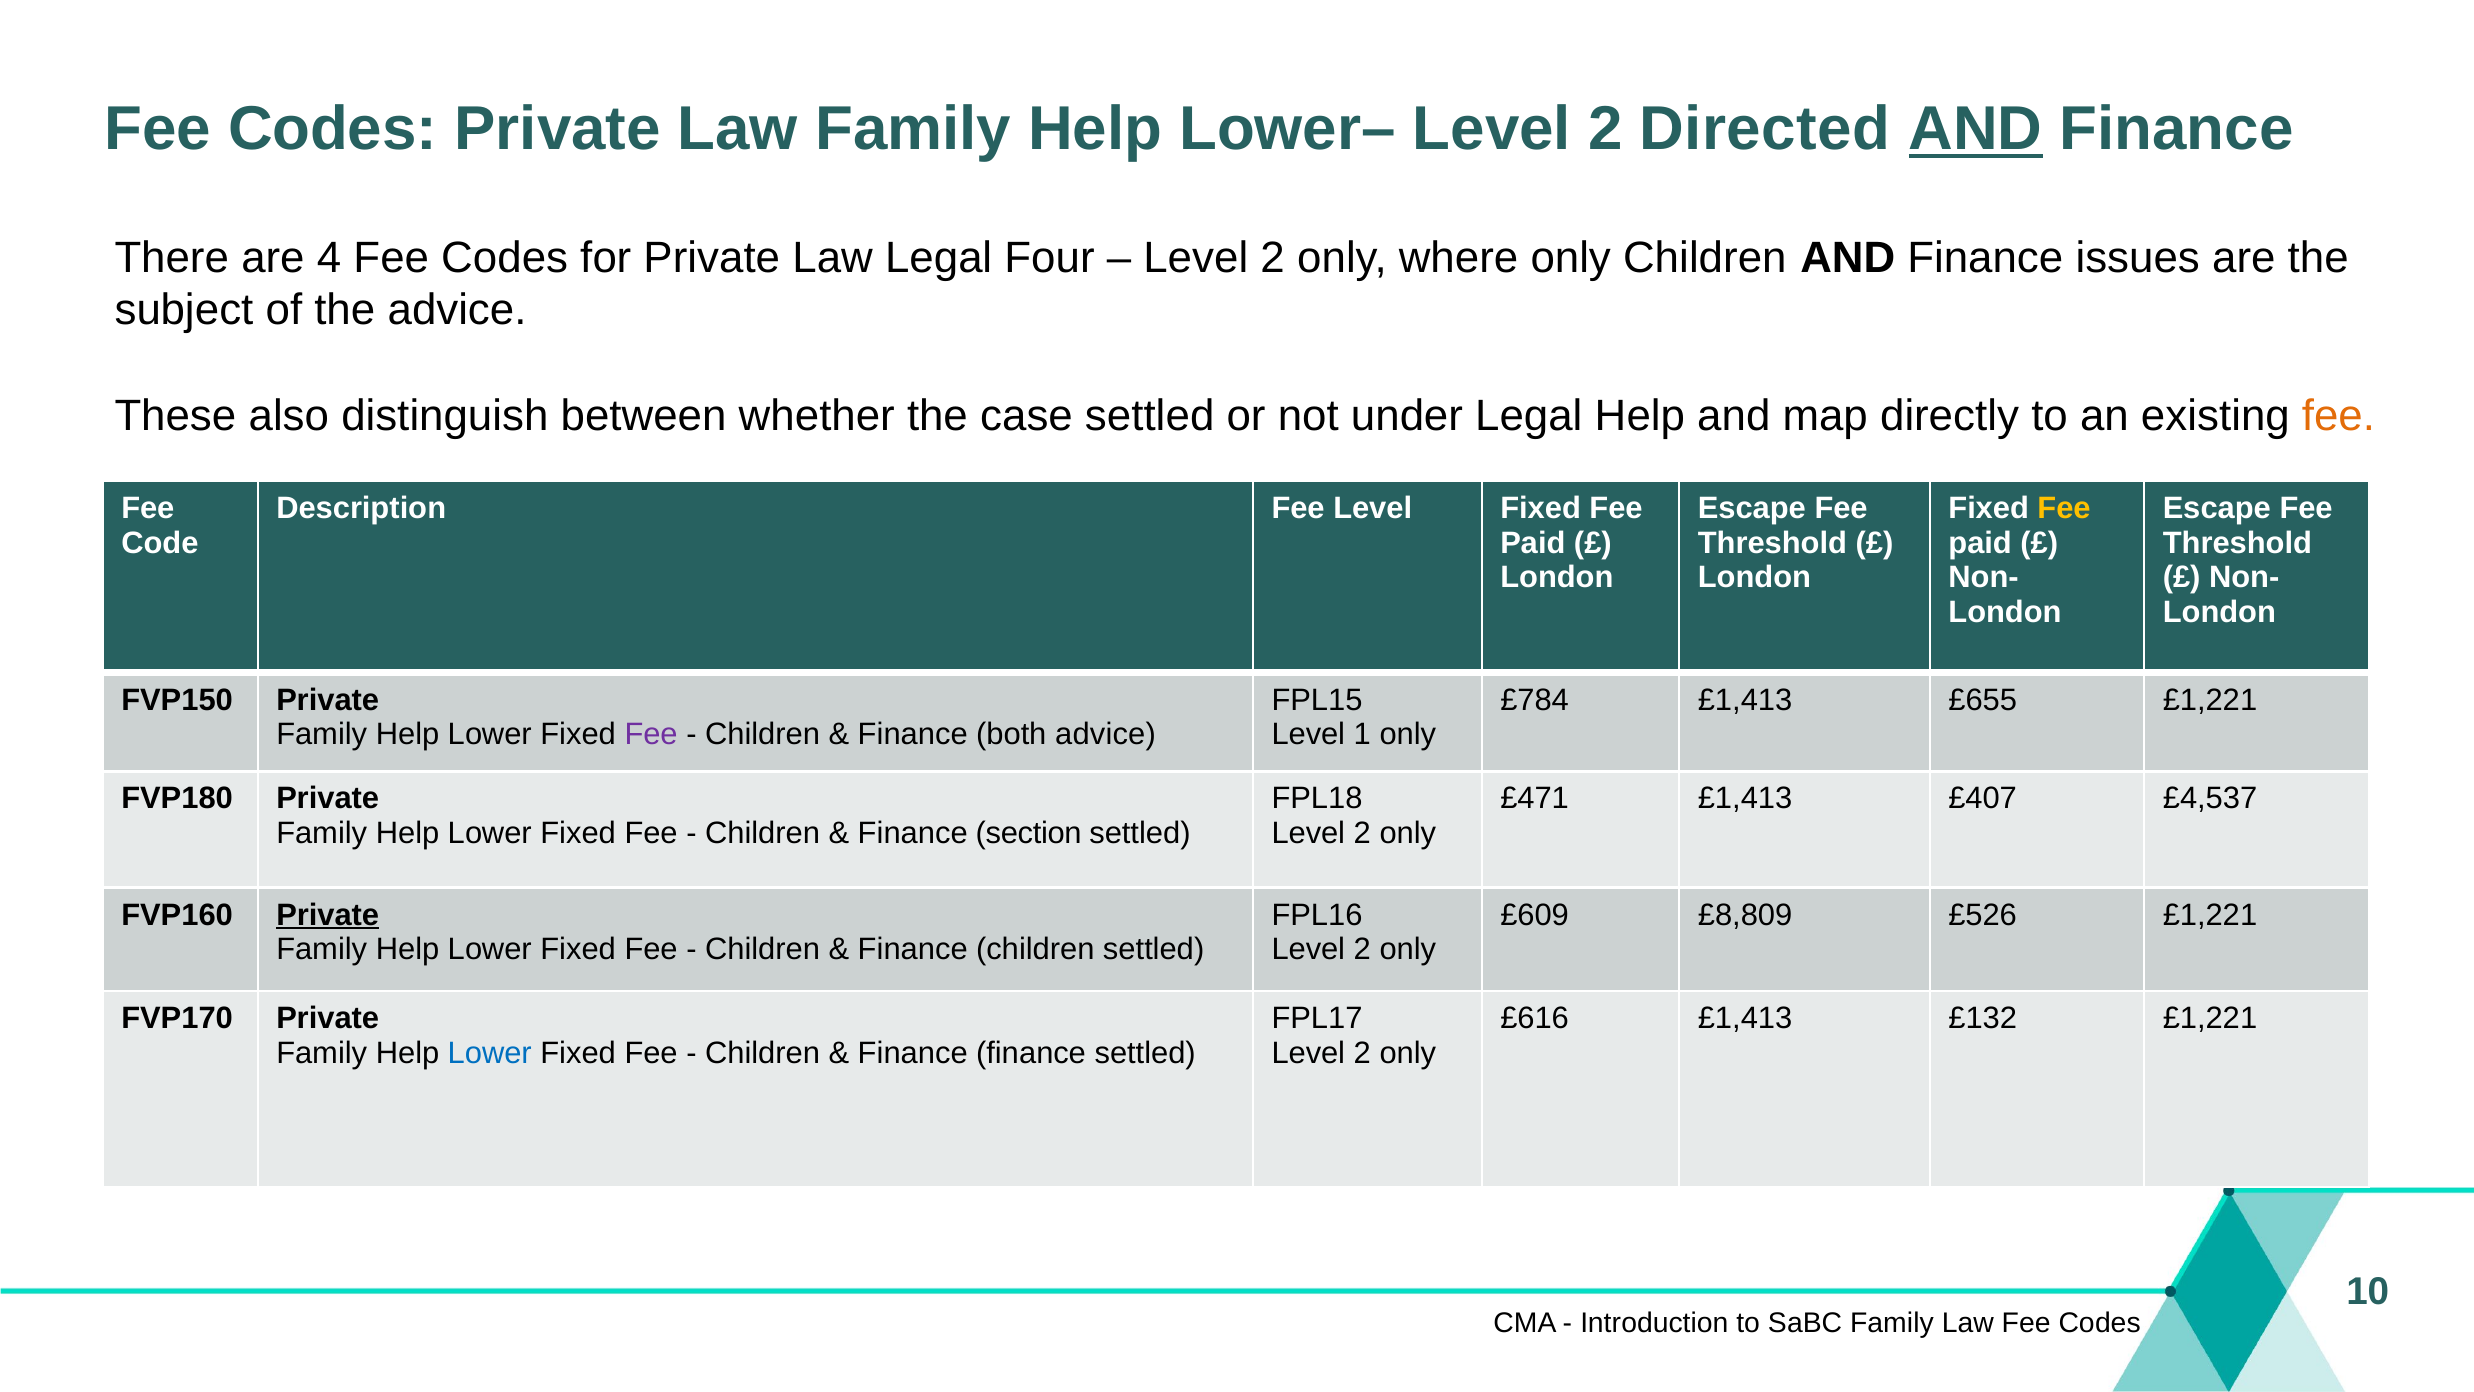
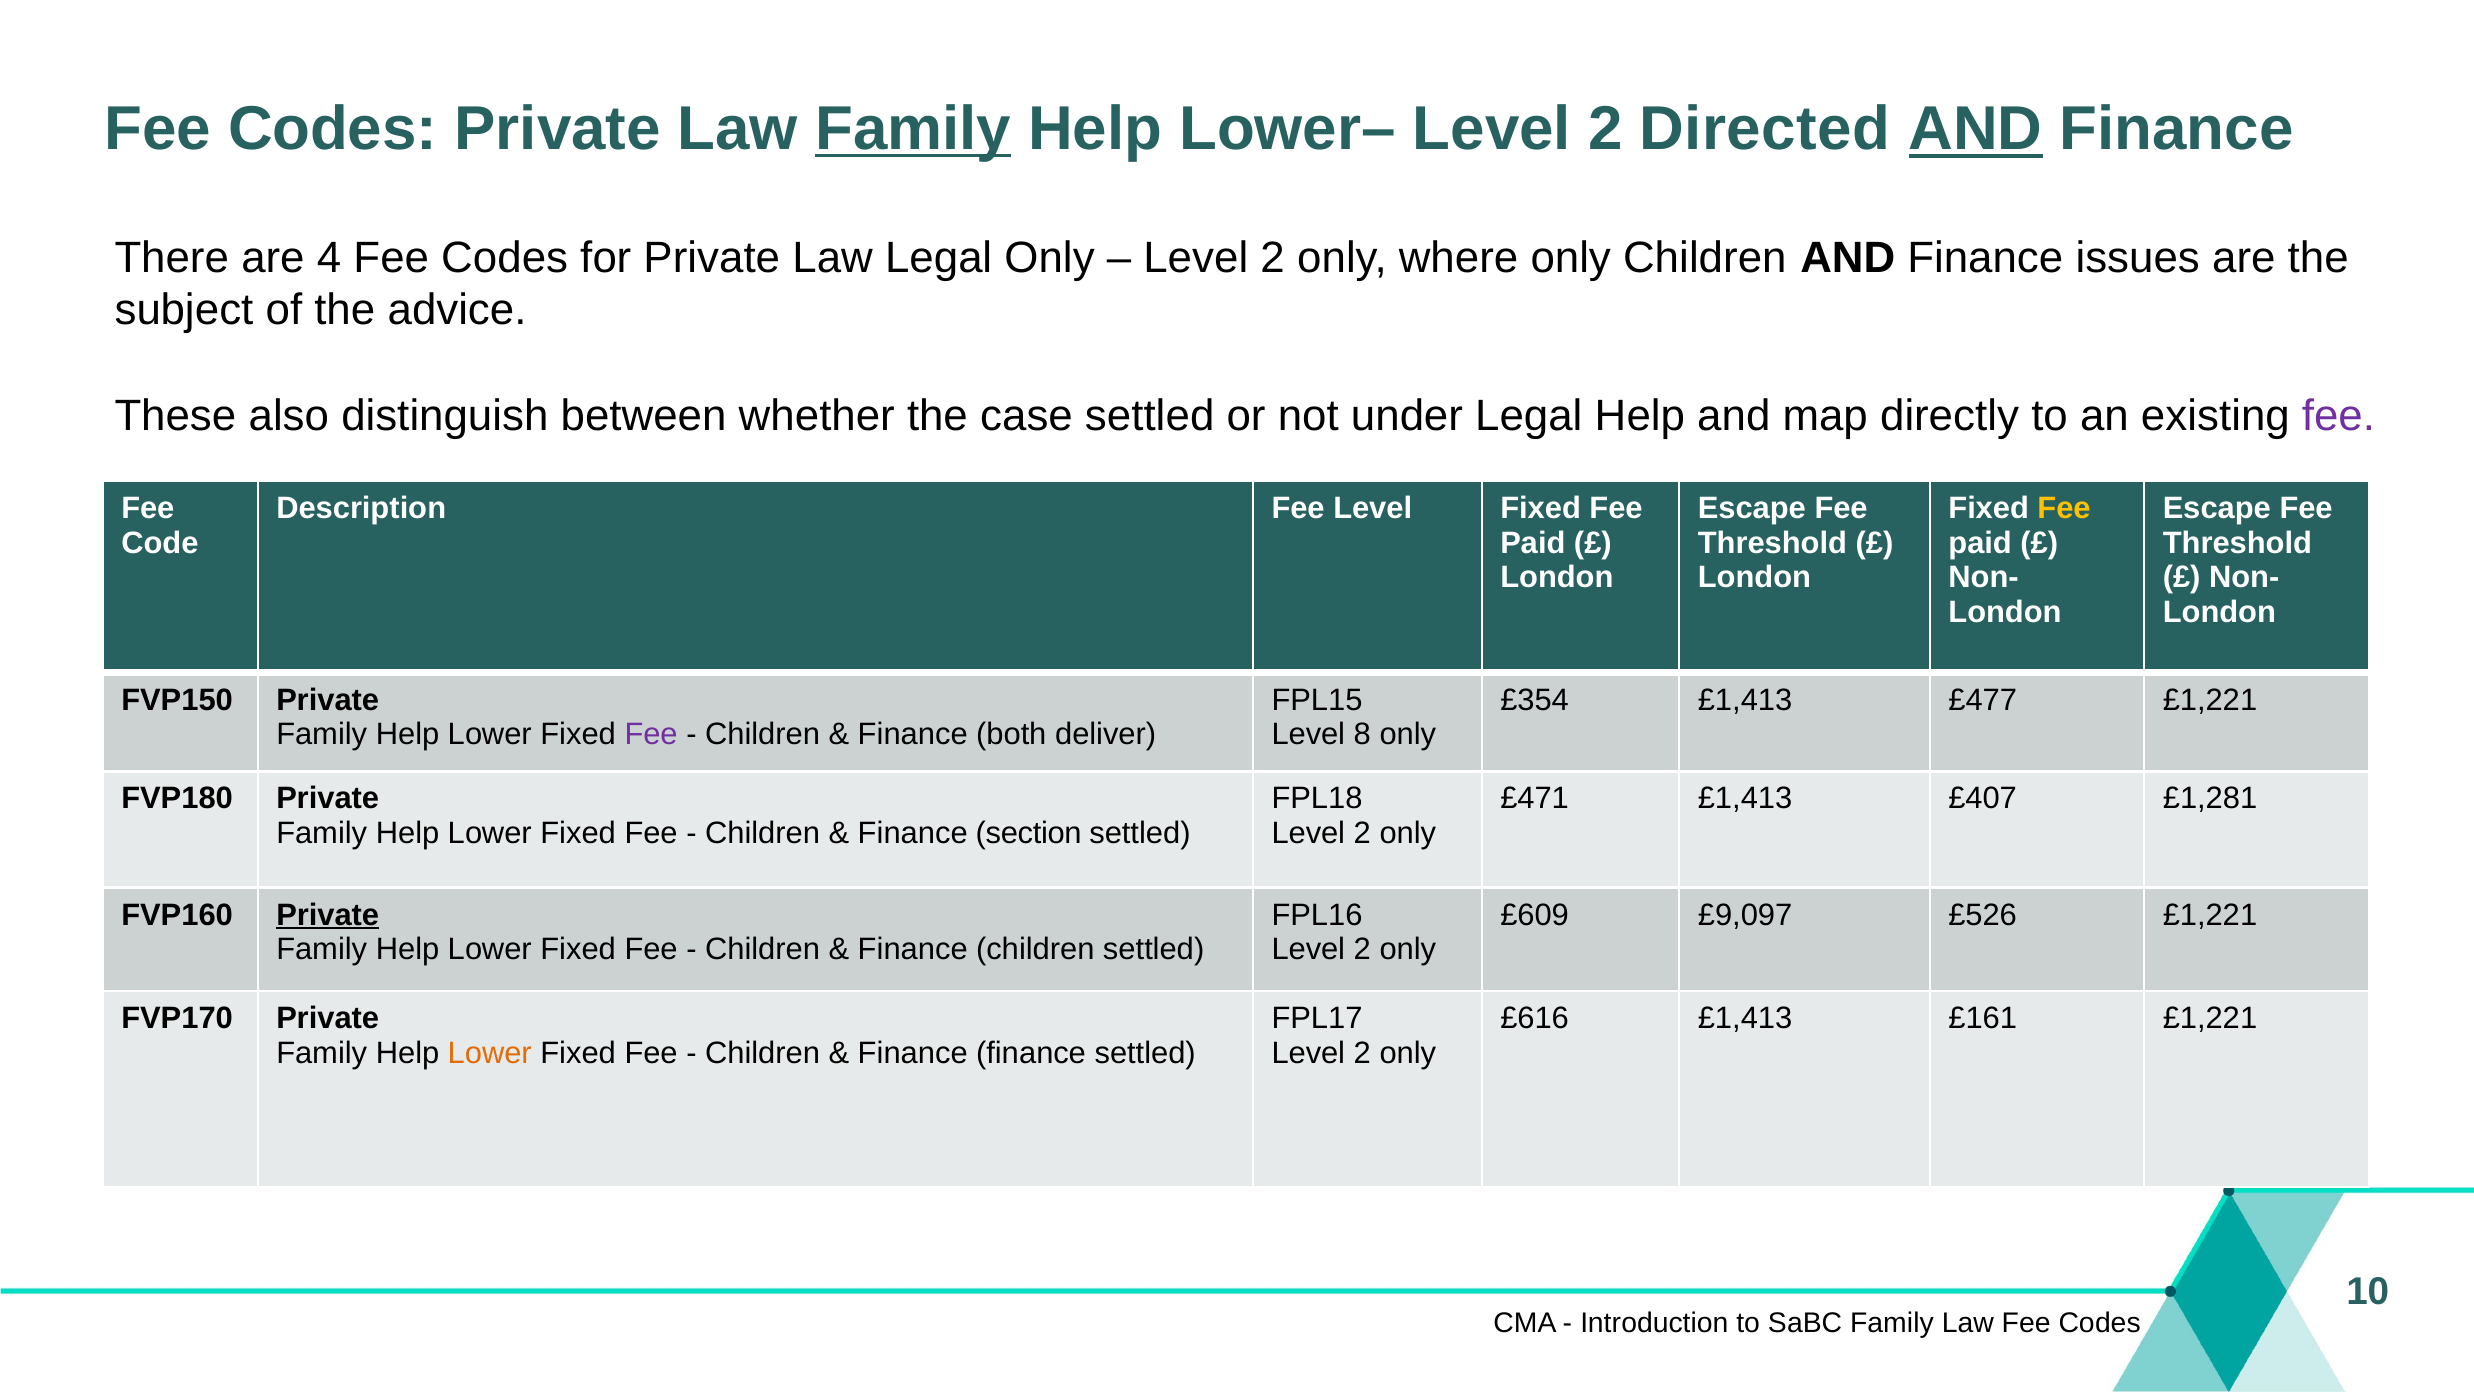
Family at (913, 129) underline: none -> present
Legal Four: Four -> Only
fee at (2338, 416) colour: orange -> purple
£784: £784 -> £354
£655: £655 -> £477
both advice: advice -> deliver
1: 1 -> 8
£4,537: £4,537 -> £1,281
£8,809: £8,809 -> £9,097
£132: £132 -> £161
Lower at (490, 1053) colour: blue -> orange
